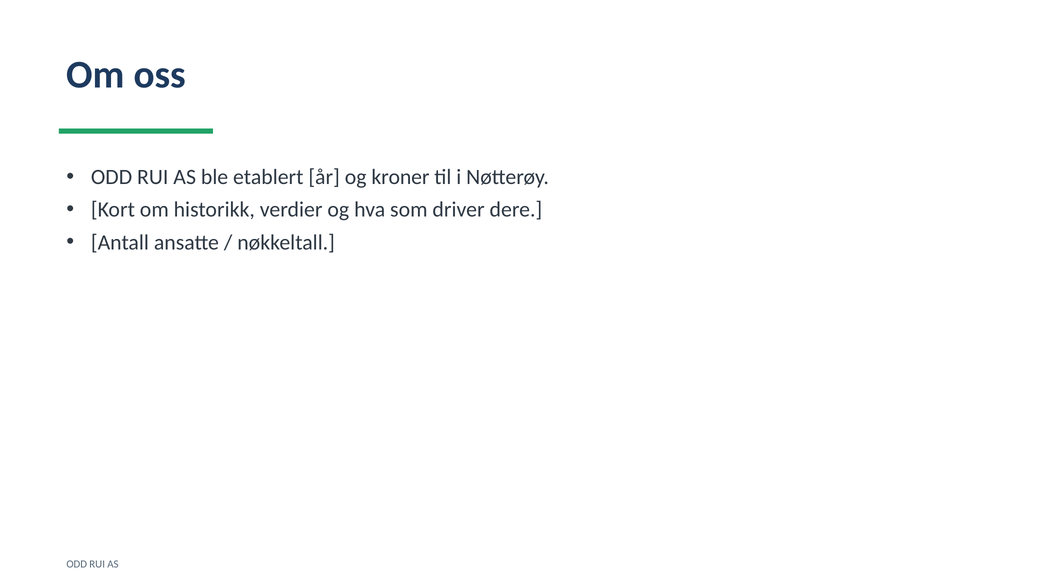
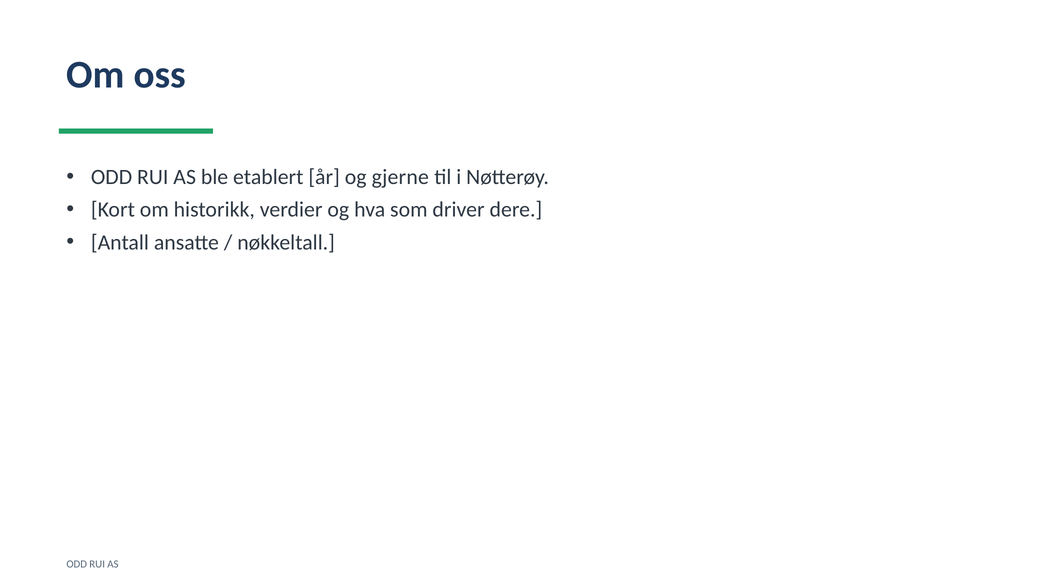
kroner: kroner -> gjerne
